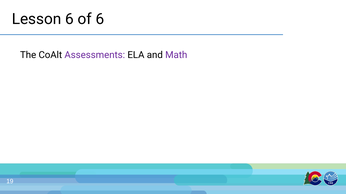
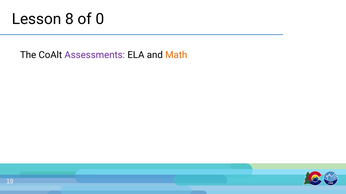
Lesson 6: 6 -> 8
of 6: 6 -> 0
Math colour: purple -> orange
